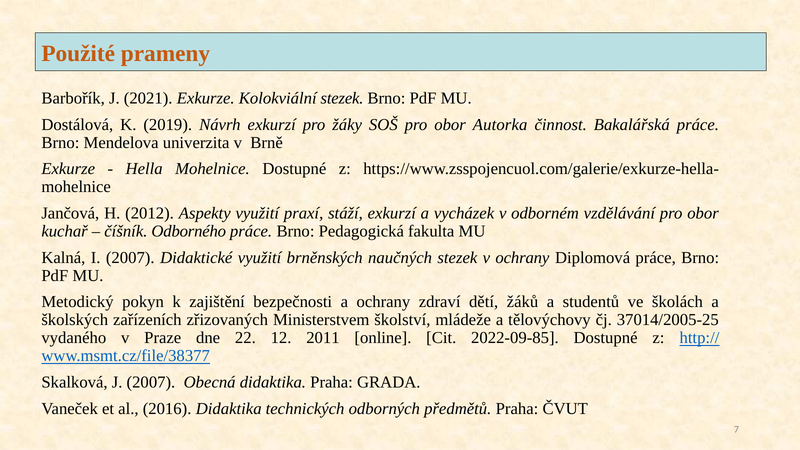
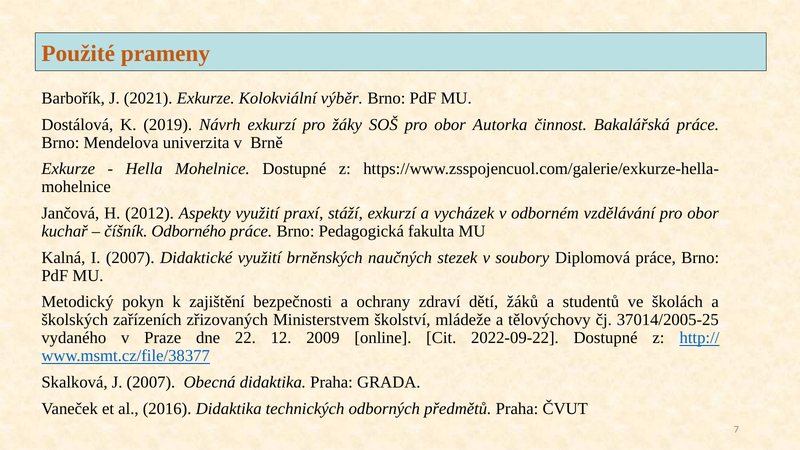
Kolokviální stezek: stezek -> výběr
v ochrany: ochrany -> soubory
2011: 2011 -> 2009
2022-09-85: 2022-09-85 -> 2022-09-22
